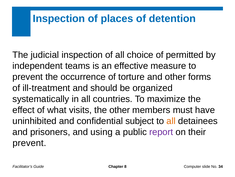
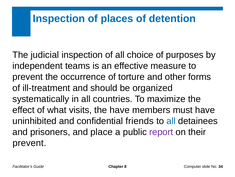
permitted: permitted -> purposes
the other: other -> have
subject: subject -> friends
all at (171, 121) colour: orange -> blue
using: using -> place
